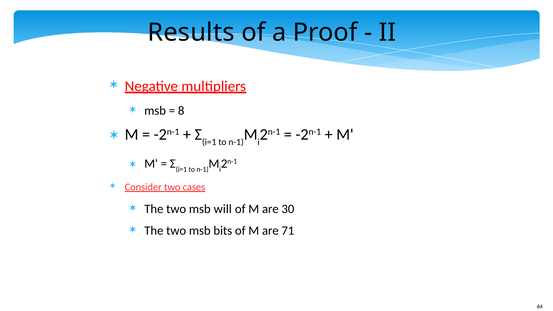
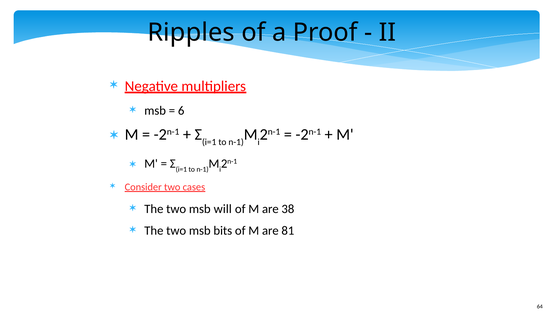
Results: Results -> Ripples
8: 8 -> 6
30: 30 -> 38
71: 71 -> 81
